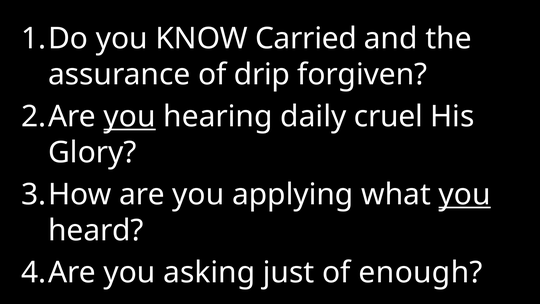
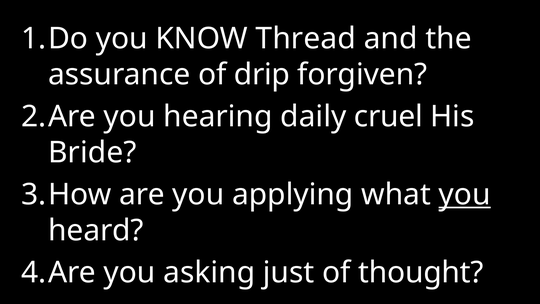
Carried: Carried -> Thread
you at (130, 116) underline: present -> none
Glory: Glory -> Bride
enough: enough -> thought
